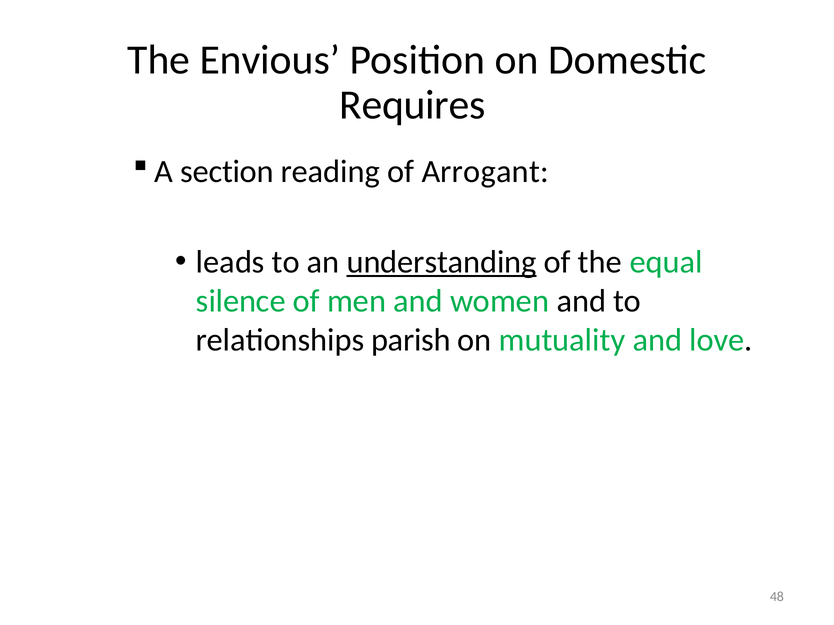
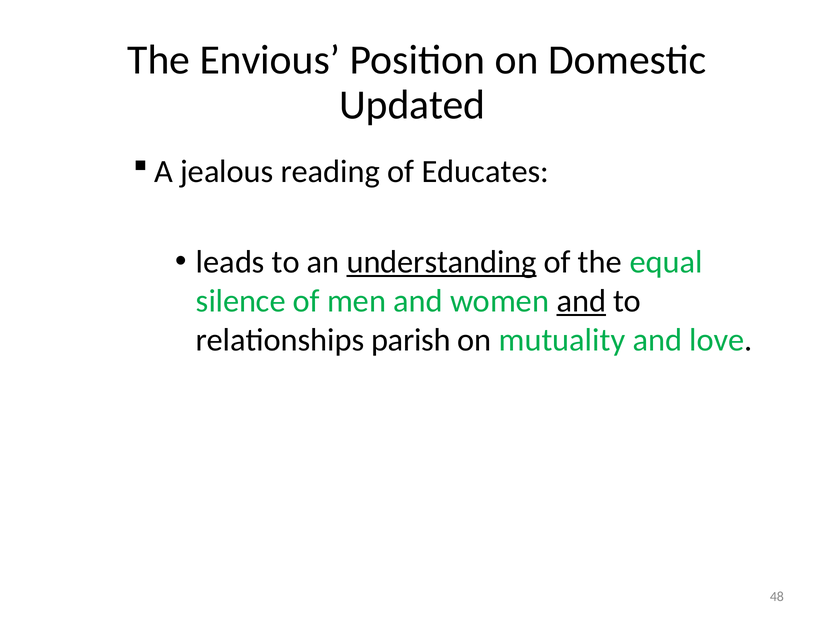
Requires: Requires -> Updated
section: section -> jealous
Arrogant: Arrogant -> Educates
and at (581, 301) underline: none -> present
